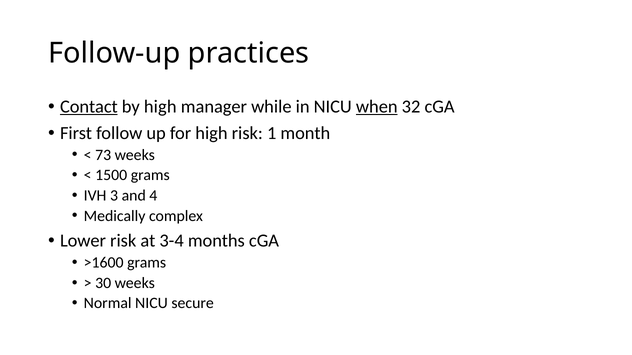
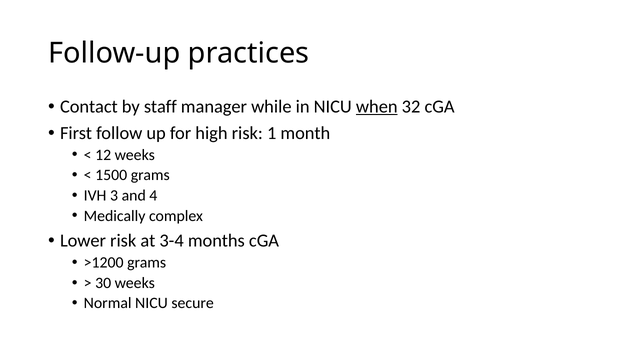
Contact underline: present -> none
by high: high -> staff
73: 73 -> 12
>1600: >1600 -> >1200
